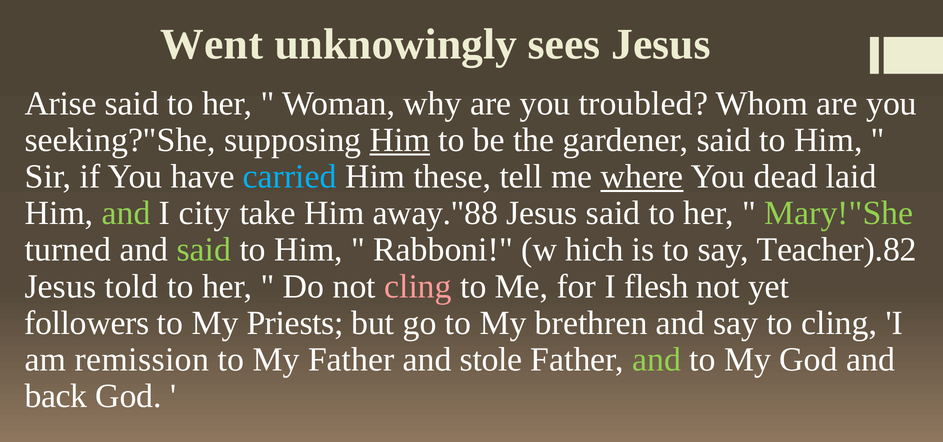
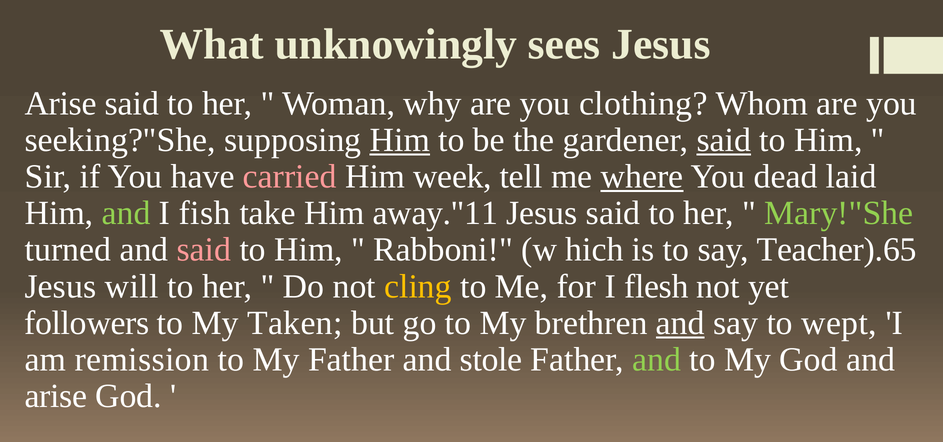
Went: Went -> What
troubled: troubled -> clothing
said at (724, 140) underline: none -> present
carried colour: light blue -> pink
these: these -> week
city: city -> fish
away."88: away."88 -> away."11
said at (204, 250) colour: light green -> pink
Teacher).82: Teacher).82 -> Teacher).65
told: told -> will
cling at (418, 286) colour: pink -> yellow
Priests: Priests -> Taken
and at (680, 323) underline: none -> present
to cling: cling -> wept
back at (56, 396): back -> arise
